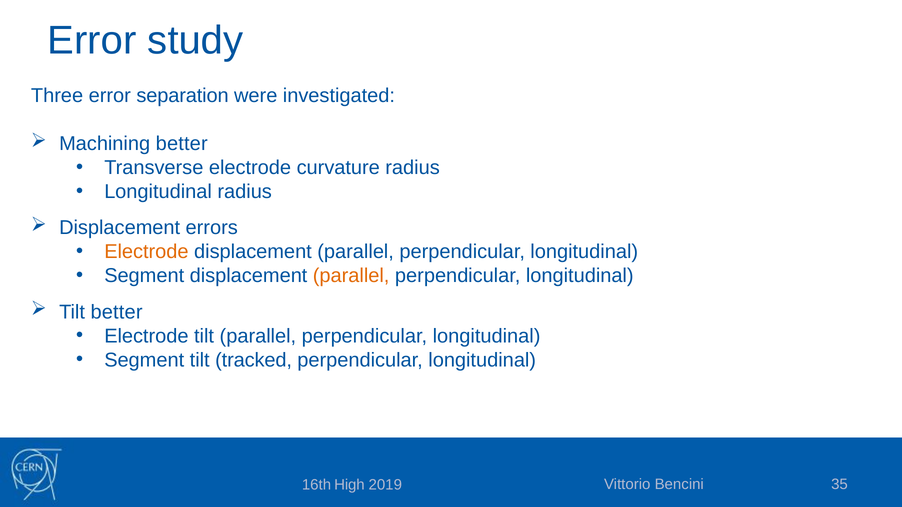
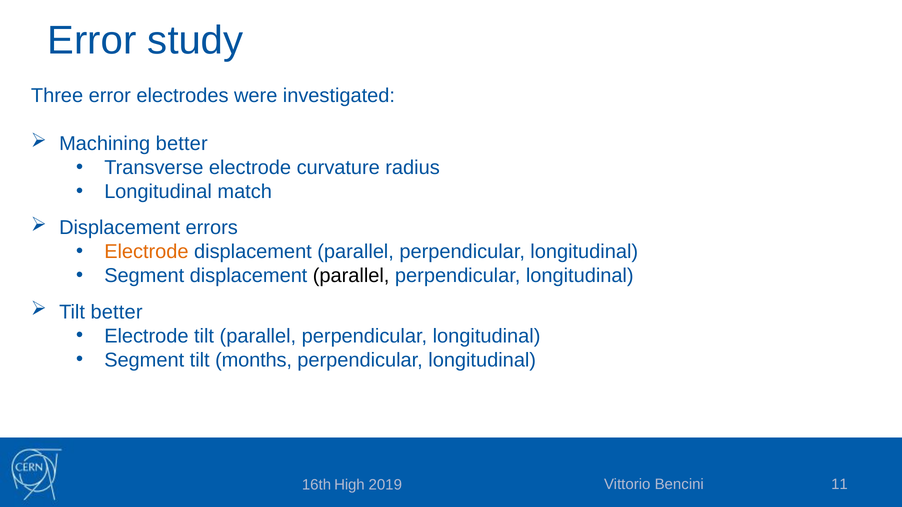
separation: separation -> electrodes
Longitudinal radius: radius -> match
parallel at (351, 276) colour: orange -> black
tracked: tracked -> months
35: 35 -> 11
